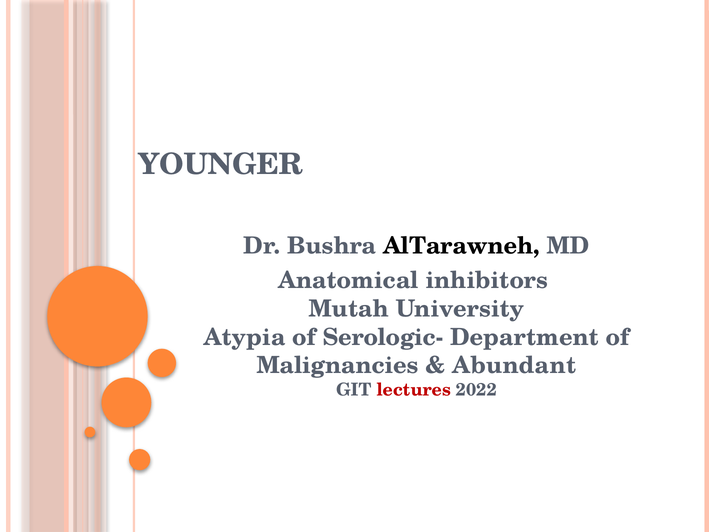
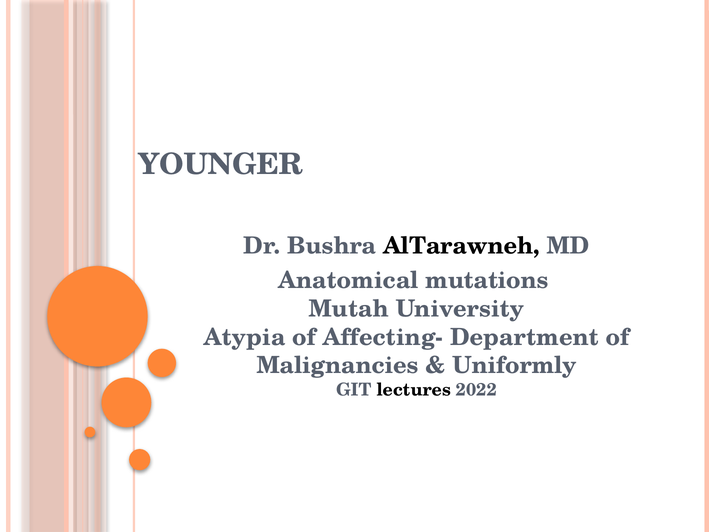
inhibitors: inhibitors -> mutations
Serologic-: Serologic- -> Affecting-
Abundant: Abundant -> Uniformly
lectures colour: red -> black
